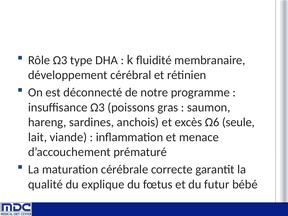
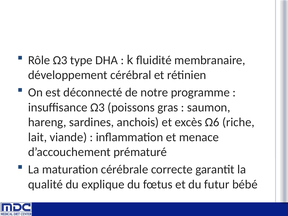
seule: seule -> riche
